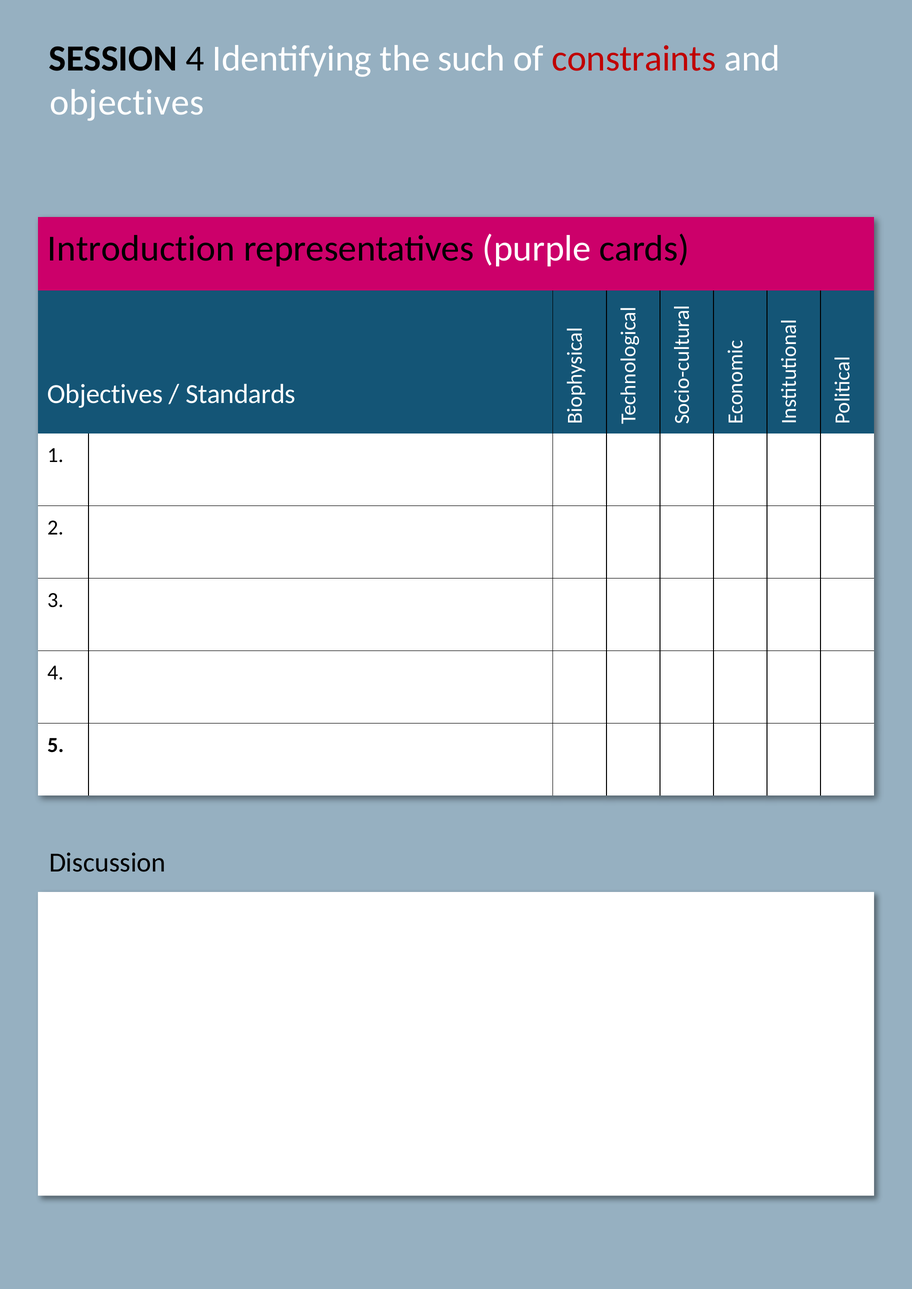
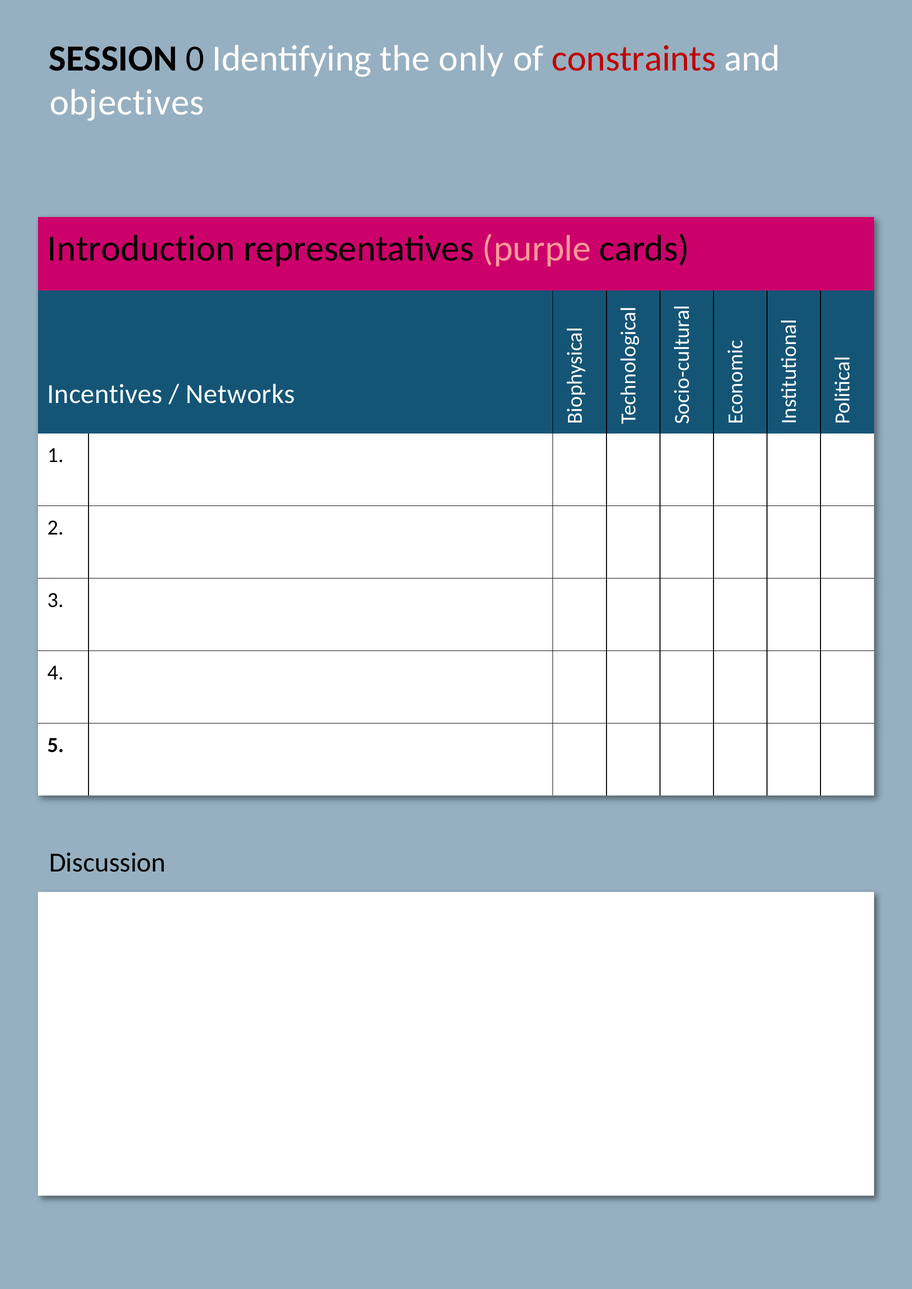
SESSION 4: 4 -> 0
such: such -> only
purple colour: white -> pink
Objectives at (105, 394): Objectives -> Incentives
Standards: Standards -> Networks
